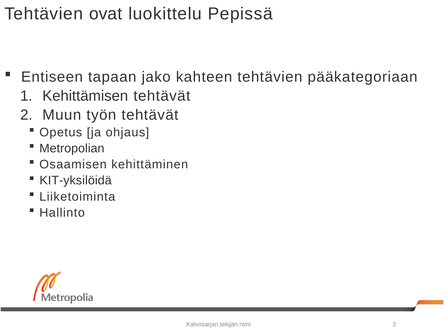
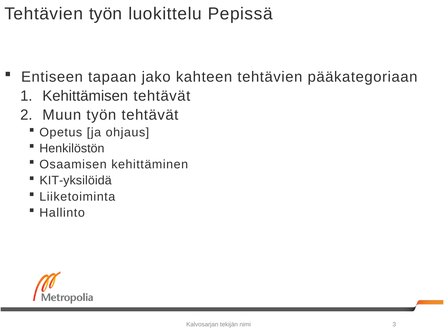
Tehtävien ovat: ovat -> työn
Metropolian: Metropolian -> Henkilöstön
